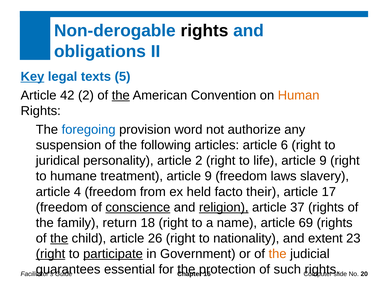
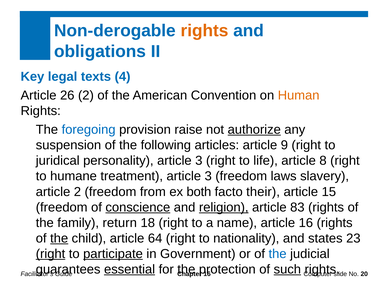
rights at (205, 31) colour: black -> orange
Key underline: present -> none
5: 5 -> 4
42: 42 -> 26
the at (121, 95) underline: present -> none
word: word -> raise
authorize underline: none -> present
6: 6 -> 9
personality article 2: 2 -> 3
life article 9: 9 -> 8
treatment article 9: 9 -> 3
article 4: 4 -> 2
held: held -> both
17: 17 -> 15
37: 37 -> 83
article 69: 69 -> 16
26: 26 -> 64
extent: extent -> states
the at (278, 254) colour: orange -> blue
essential underline: none -> present
such underline: none -> present
